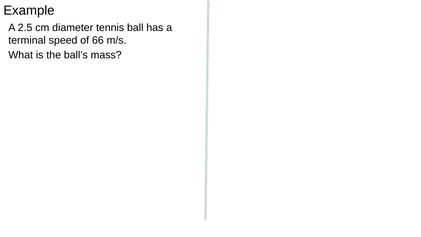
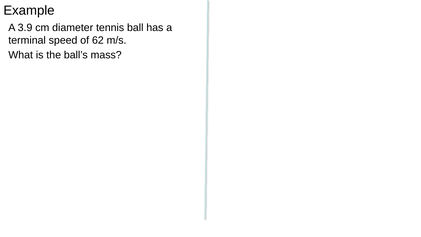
2.5: 2.5 -> 3.9
66: 66 -> 62
